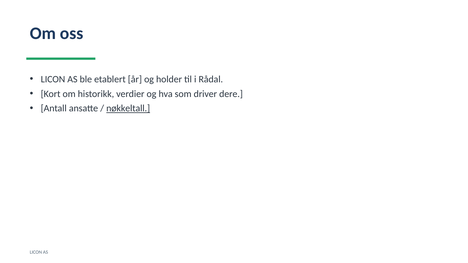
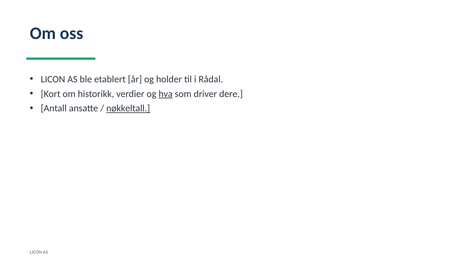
hva underline: none -> present
